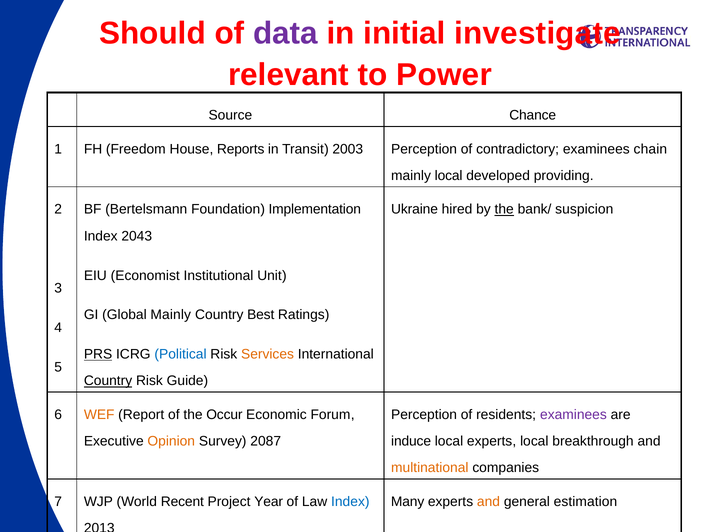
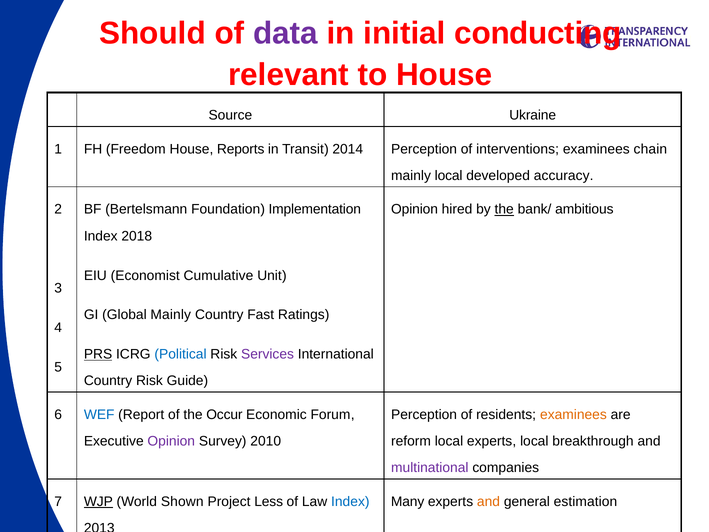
investigate: investigate -> conducting
to Power: Power -> House
Chance: Chance -> Ukraine
2003: 2003 -> 2014
contradictory: contradictory -> interventions
providing: providing -> accuracy
Ukraine at (415, 209): Ukraine -> Opinion
suspicion: suspicion -> ambitious
2043: 2043 -> 2018
Institutional: Institutional -> Cumulative
Best: Best -> Fast
Services colour: orange -> purple
Country at (108, 381) underline: present -> none
WEF colour: orange -> blue
examinees at (573, 414) colour: purple -> orange
Opinion at (171, 441) colour: orange -> purple
2087: 2087 -> 2010
induce: induce -> reform
multinational colour: orange -> purple
WJP underline: none -> present
Recent: Recent -> Shown
Year: Year -> Less
